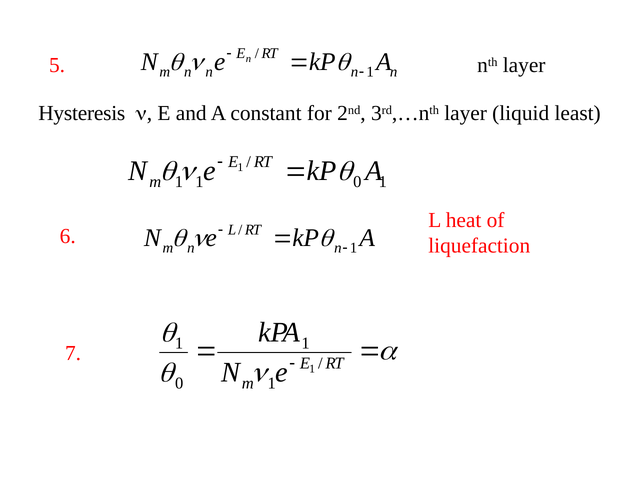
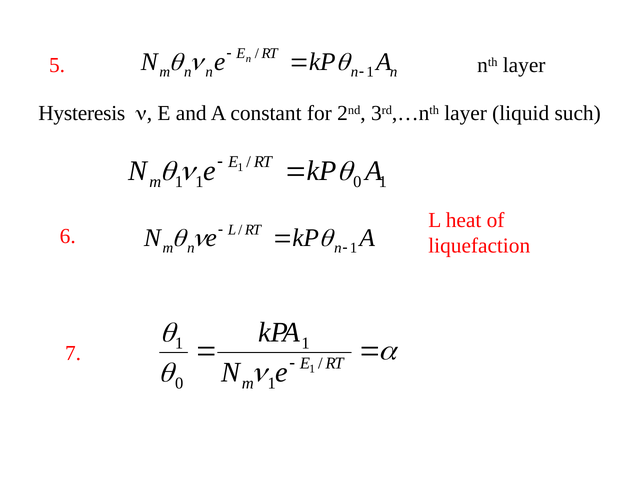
least: least -> such
